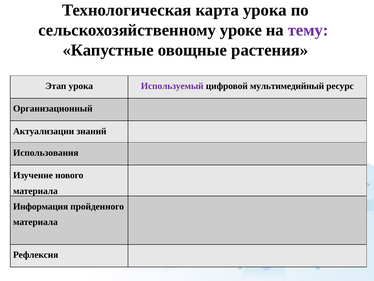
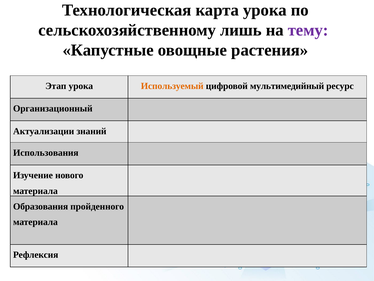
уроке: уроке -> лишь
Используемый colour: purple -> orange
Информация: Информация -> Образования
